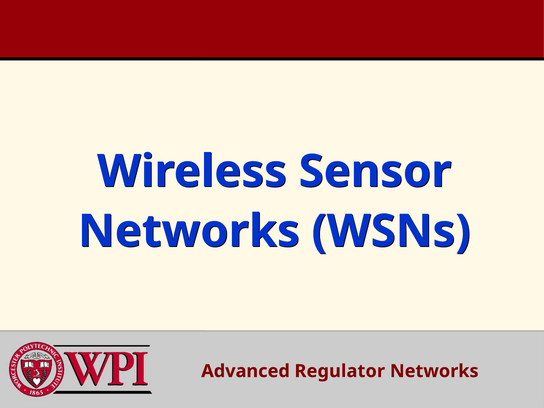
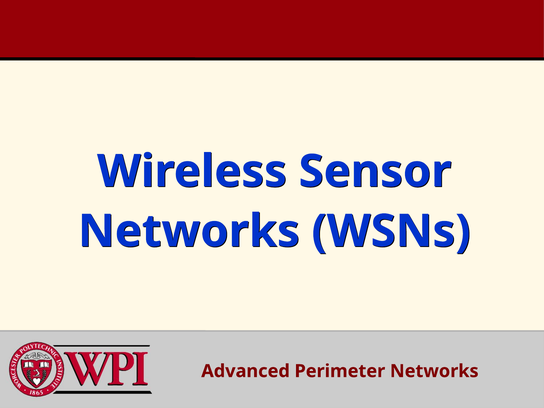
Regulator: Regulator -> Perimeter
